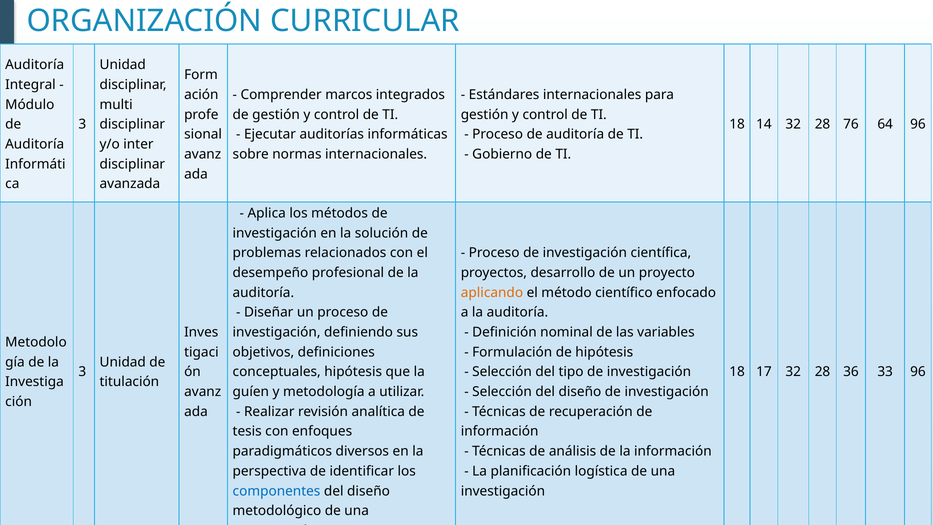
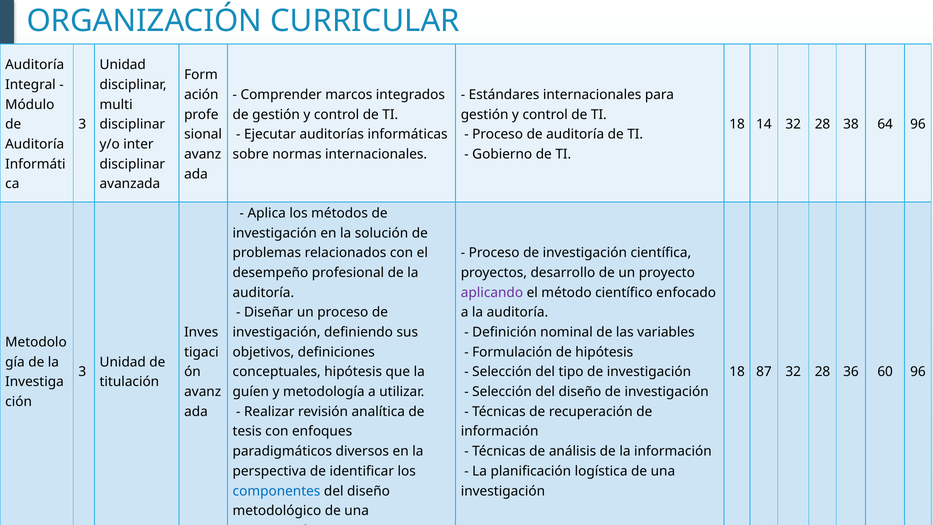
76: 76 -> 38
aplicando colour: orange -> purple
17: 17 -> 87
33: 33 -> 60
